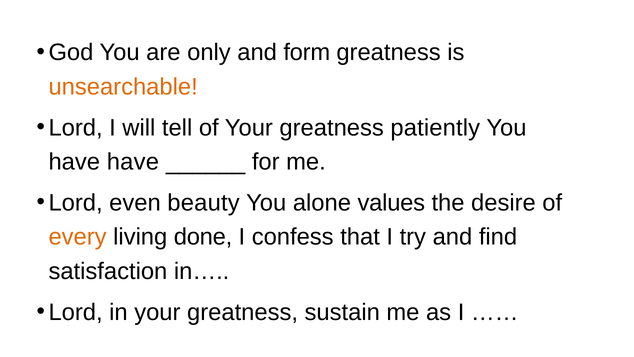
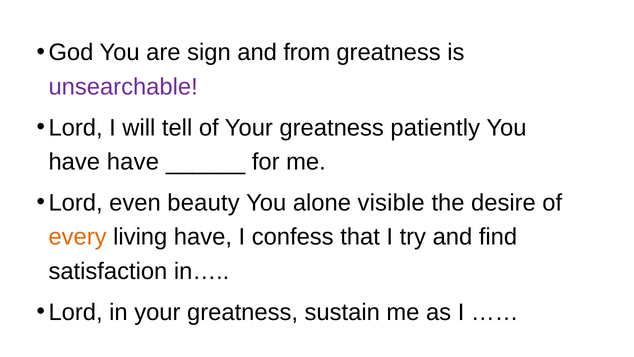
only: only -> sign
form: form -> from
unsearchable colour: orange -> purple
values: values -> visible
living done: done -> have
